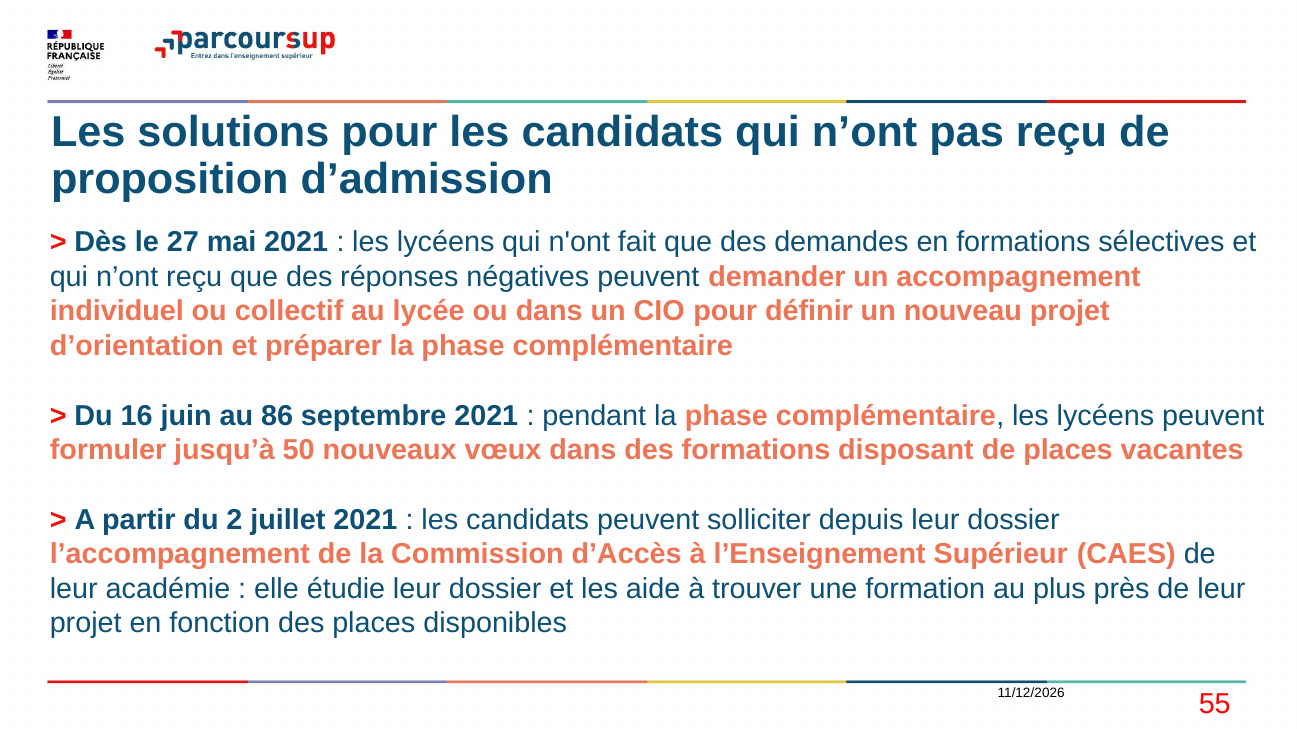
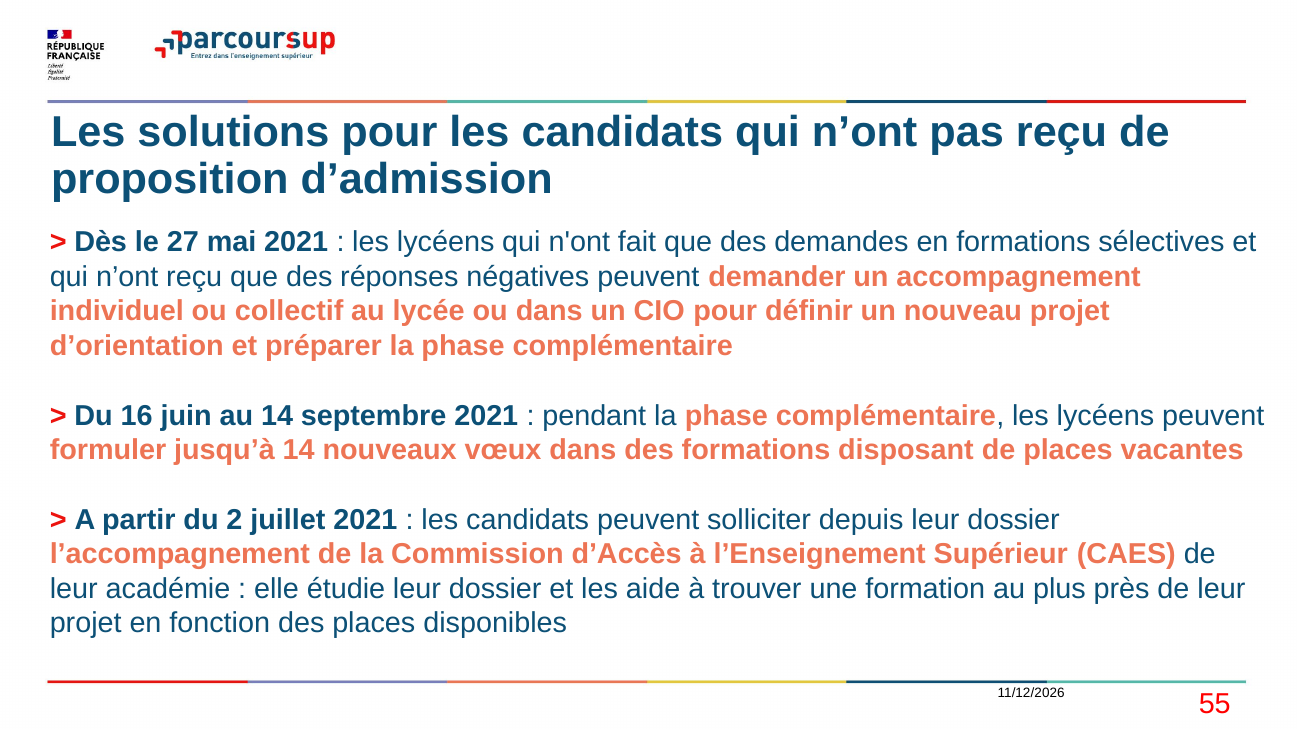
au 86: 86 -> 14
jusqu’à 50: 50 -> 14
